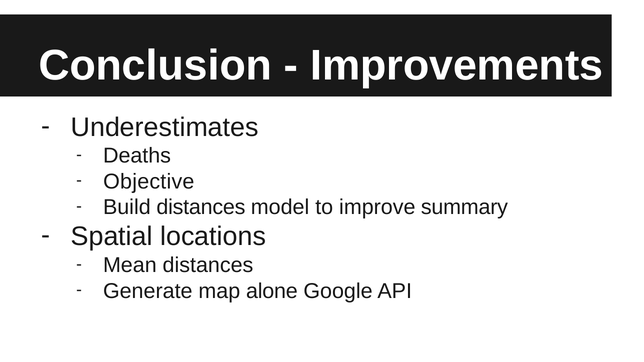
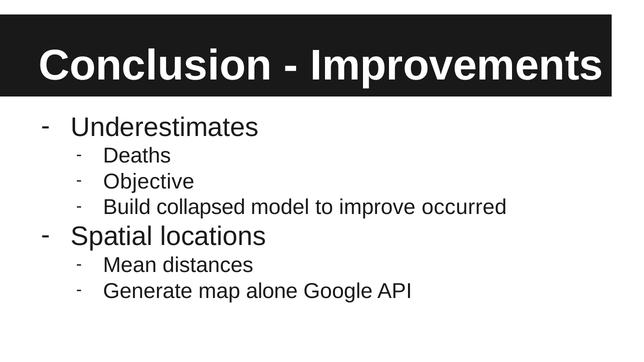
Build distances: distances -> collapsed
summary: summary -> occurred
